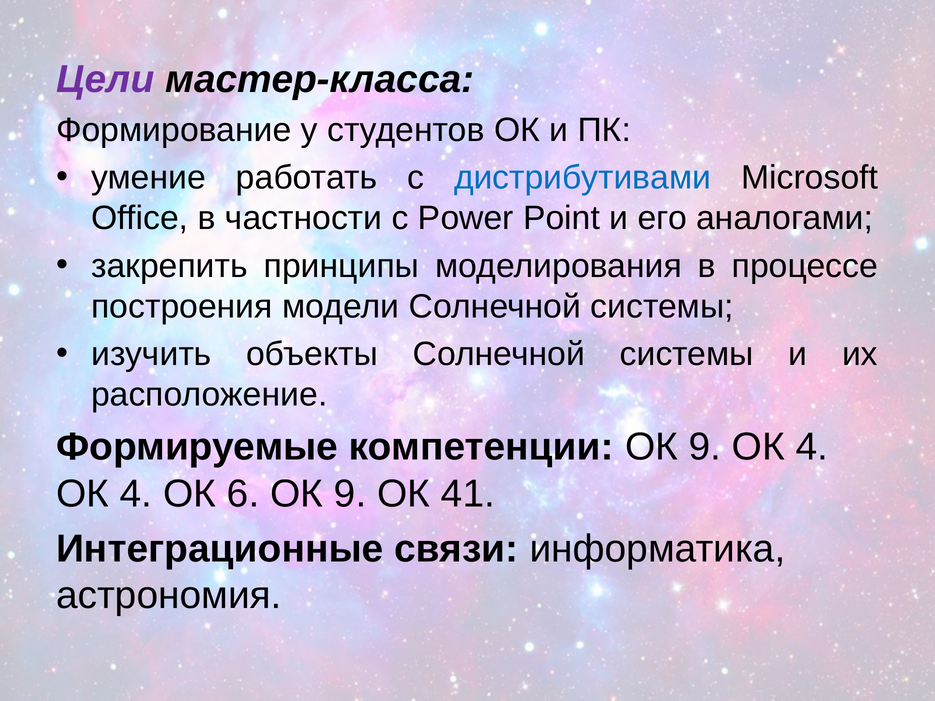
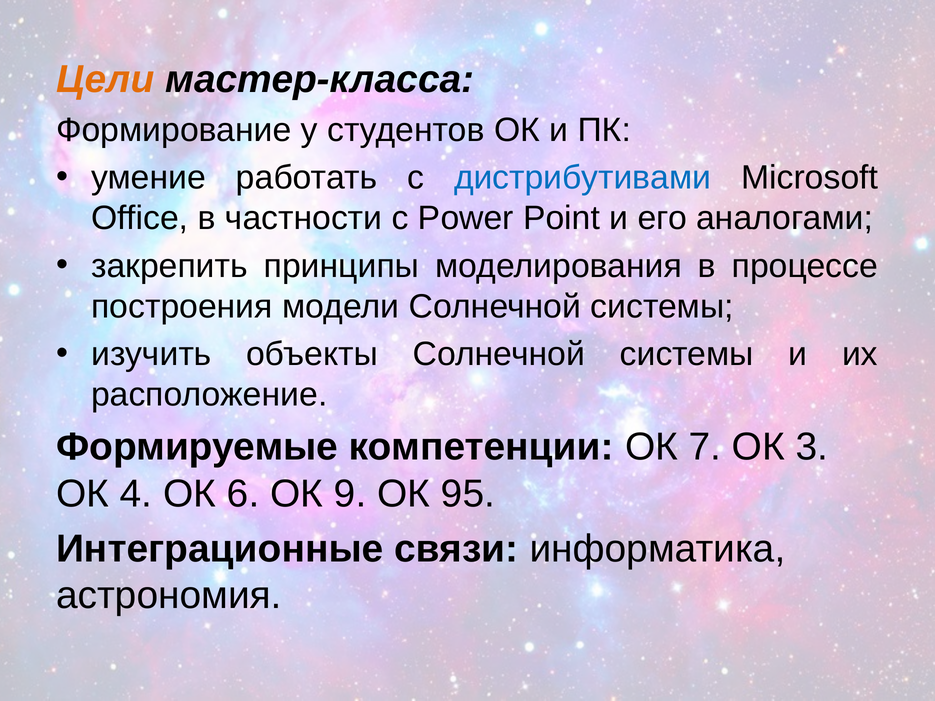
Цели colour: purple -> orange
компетенции ОК 9: 9 -> 7
4 at (812, 447): 4 -> 3
41: 41 -> 95
